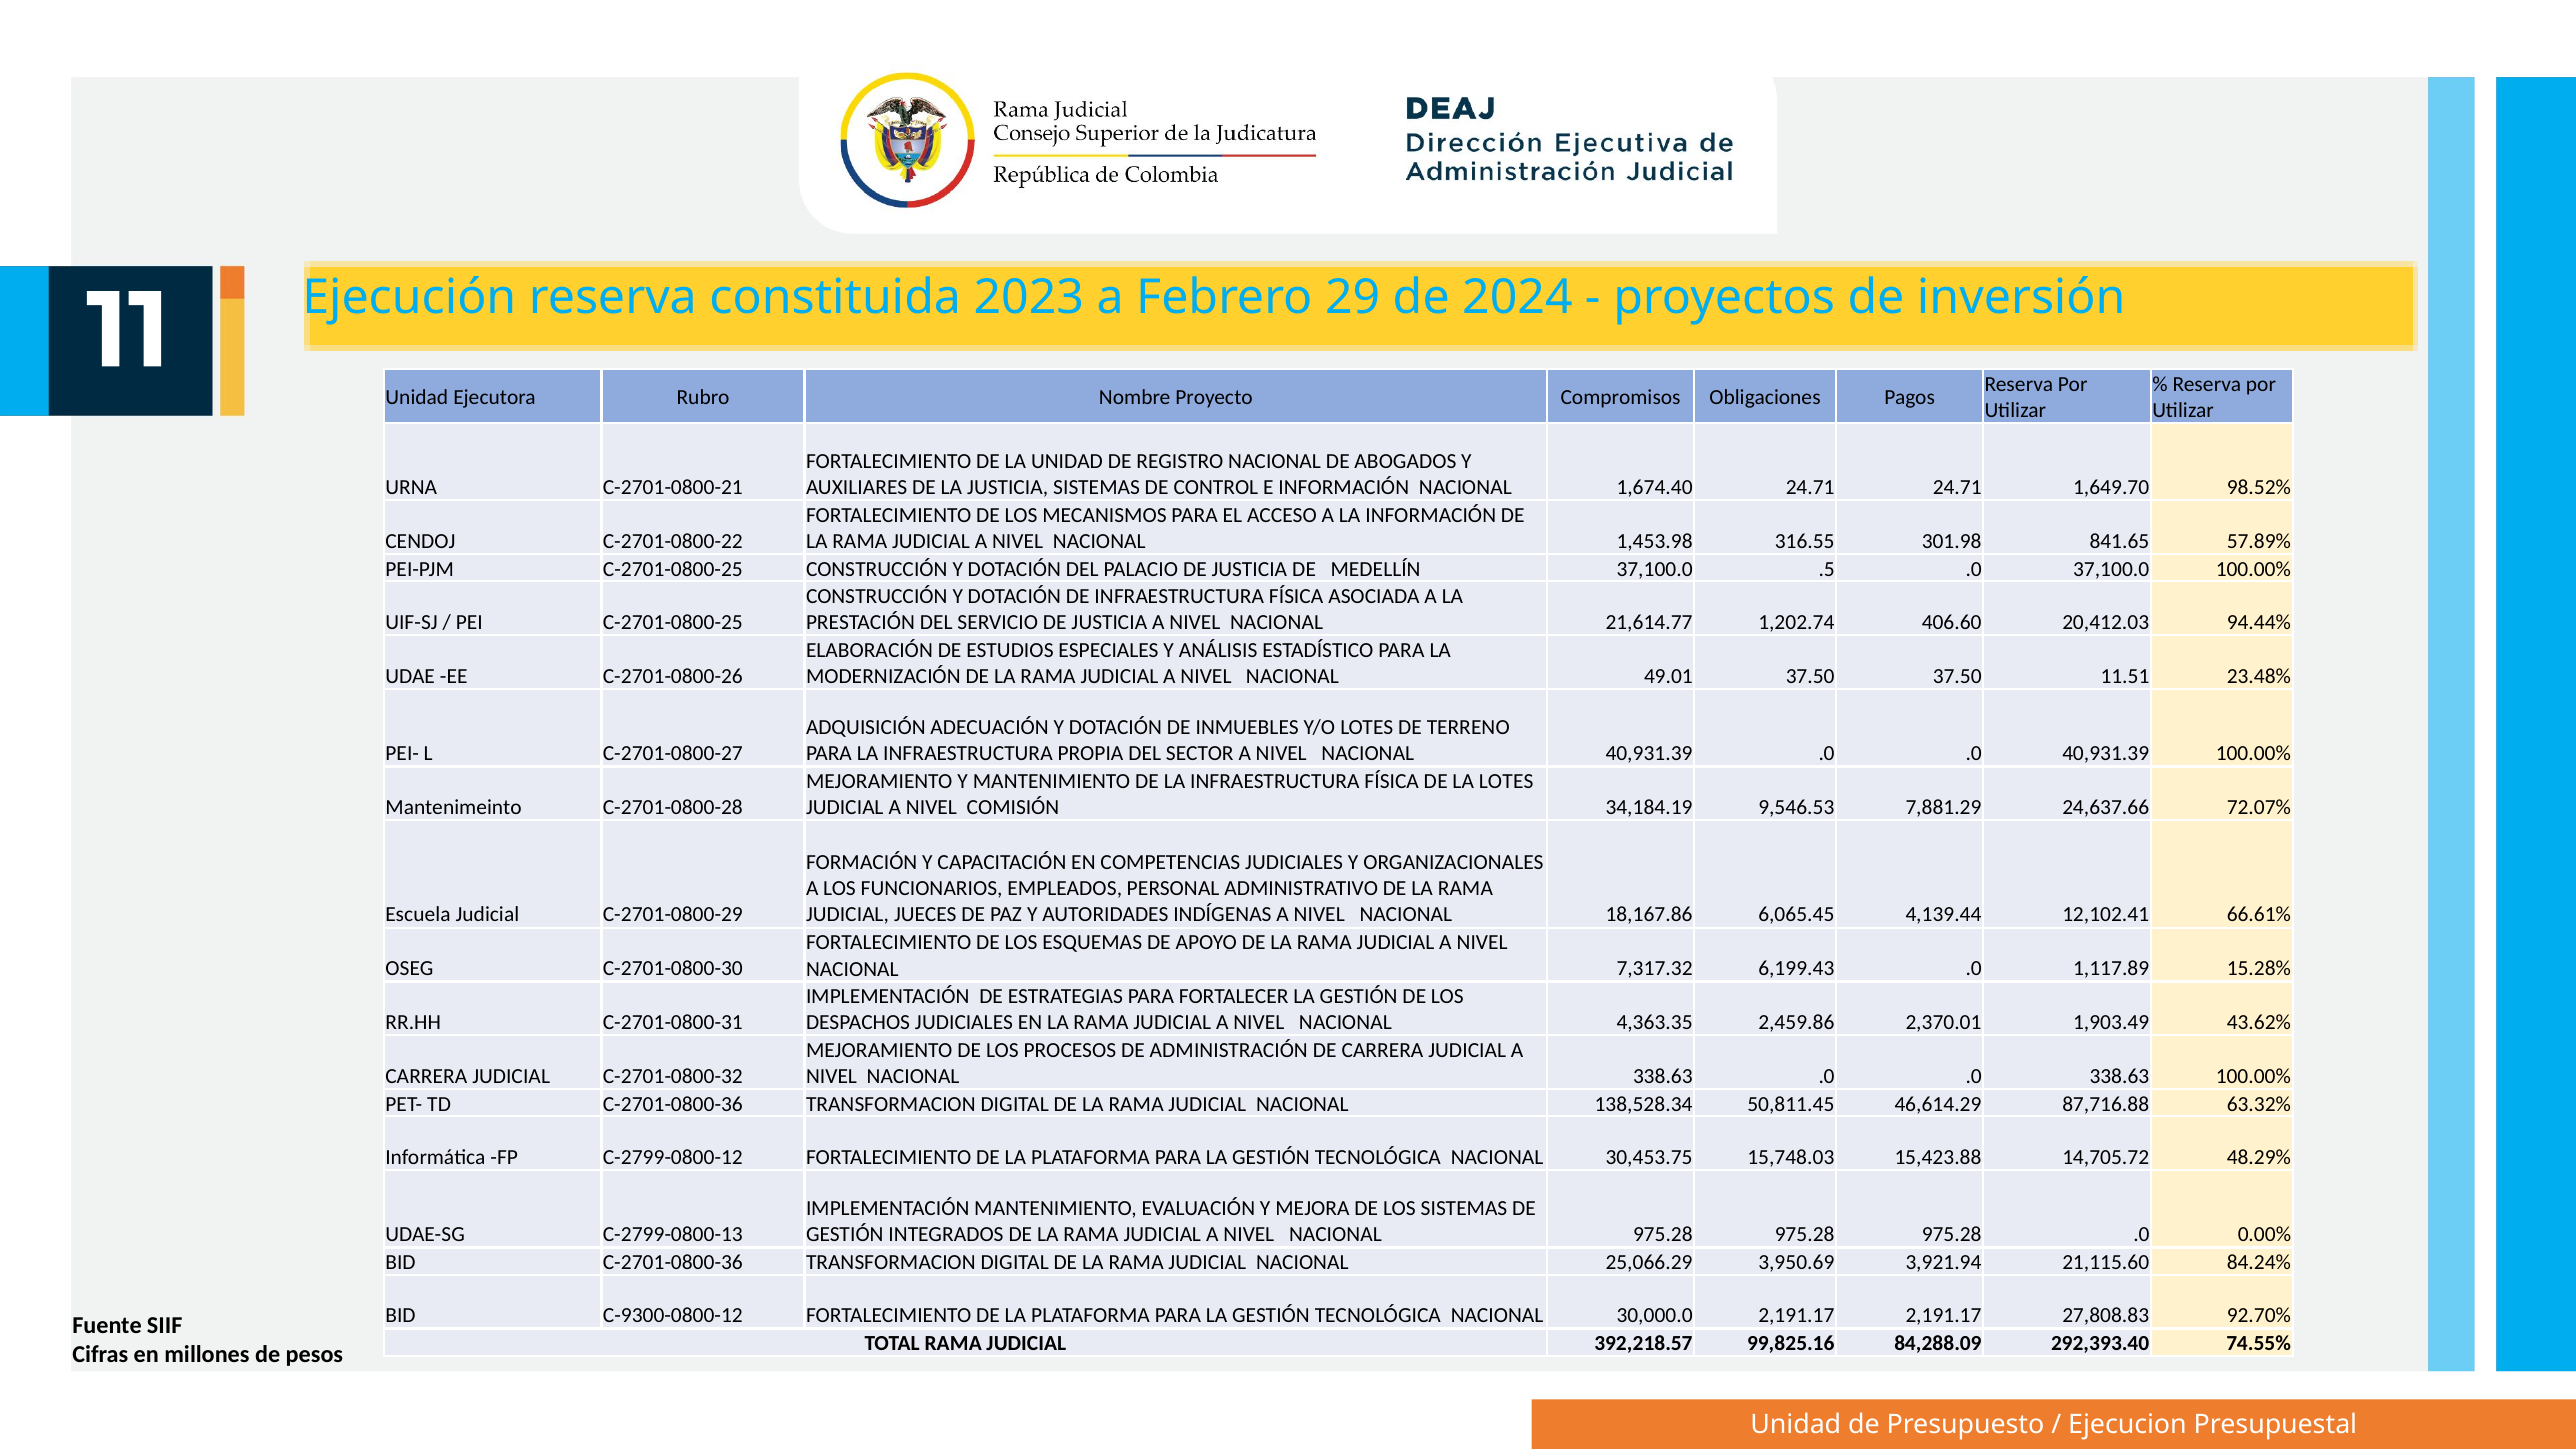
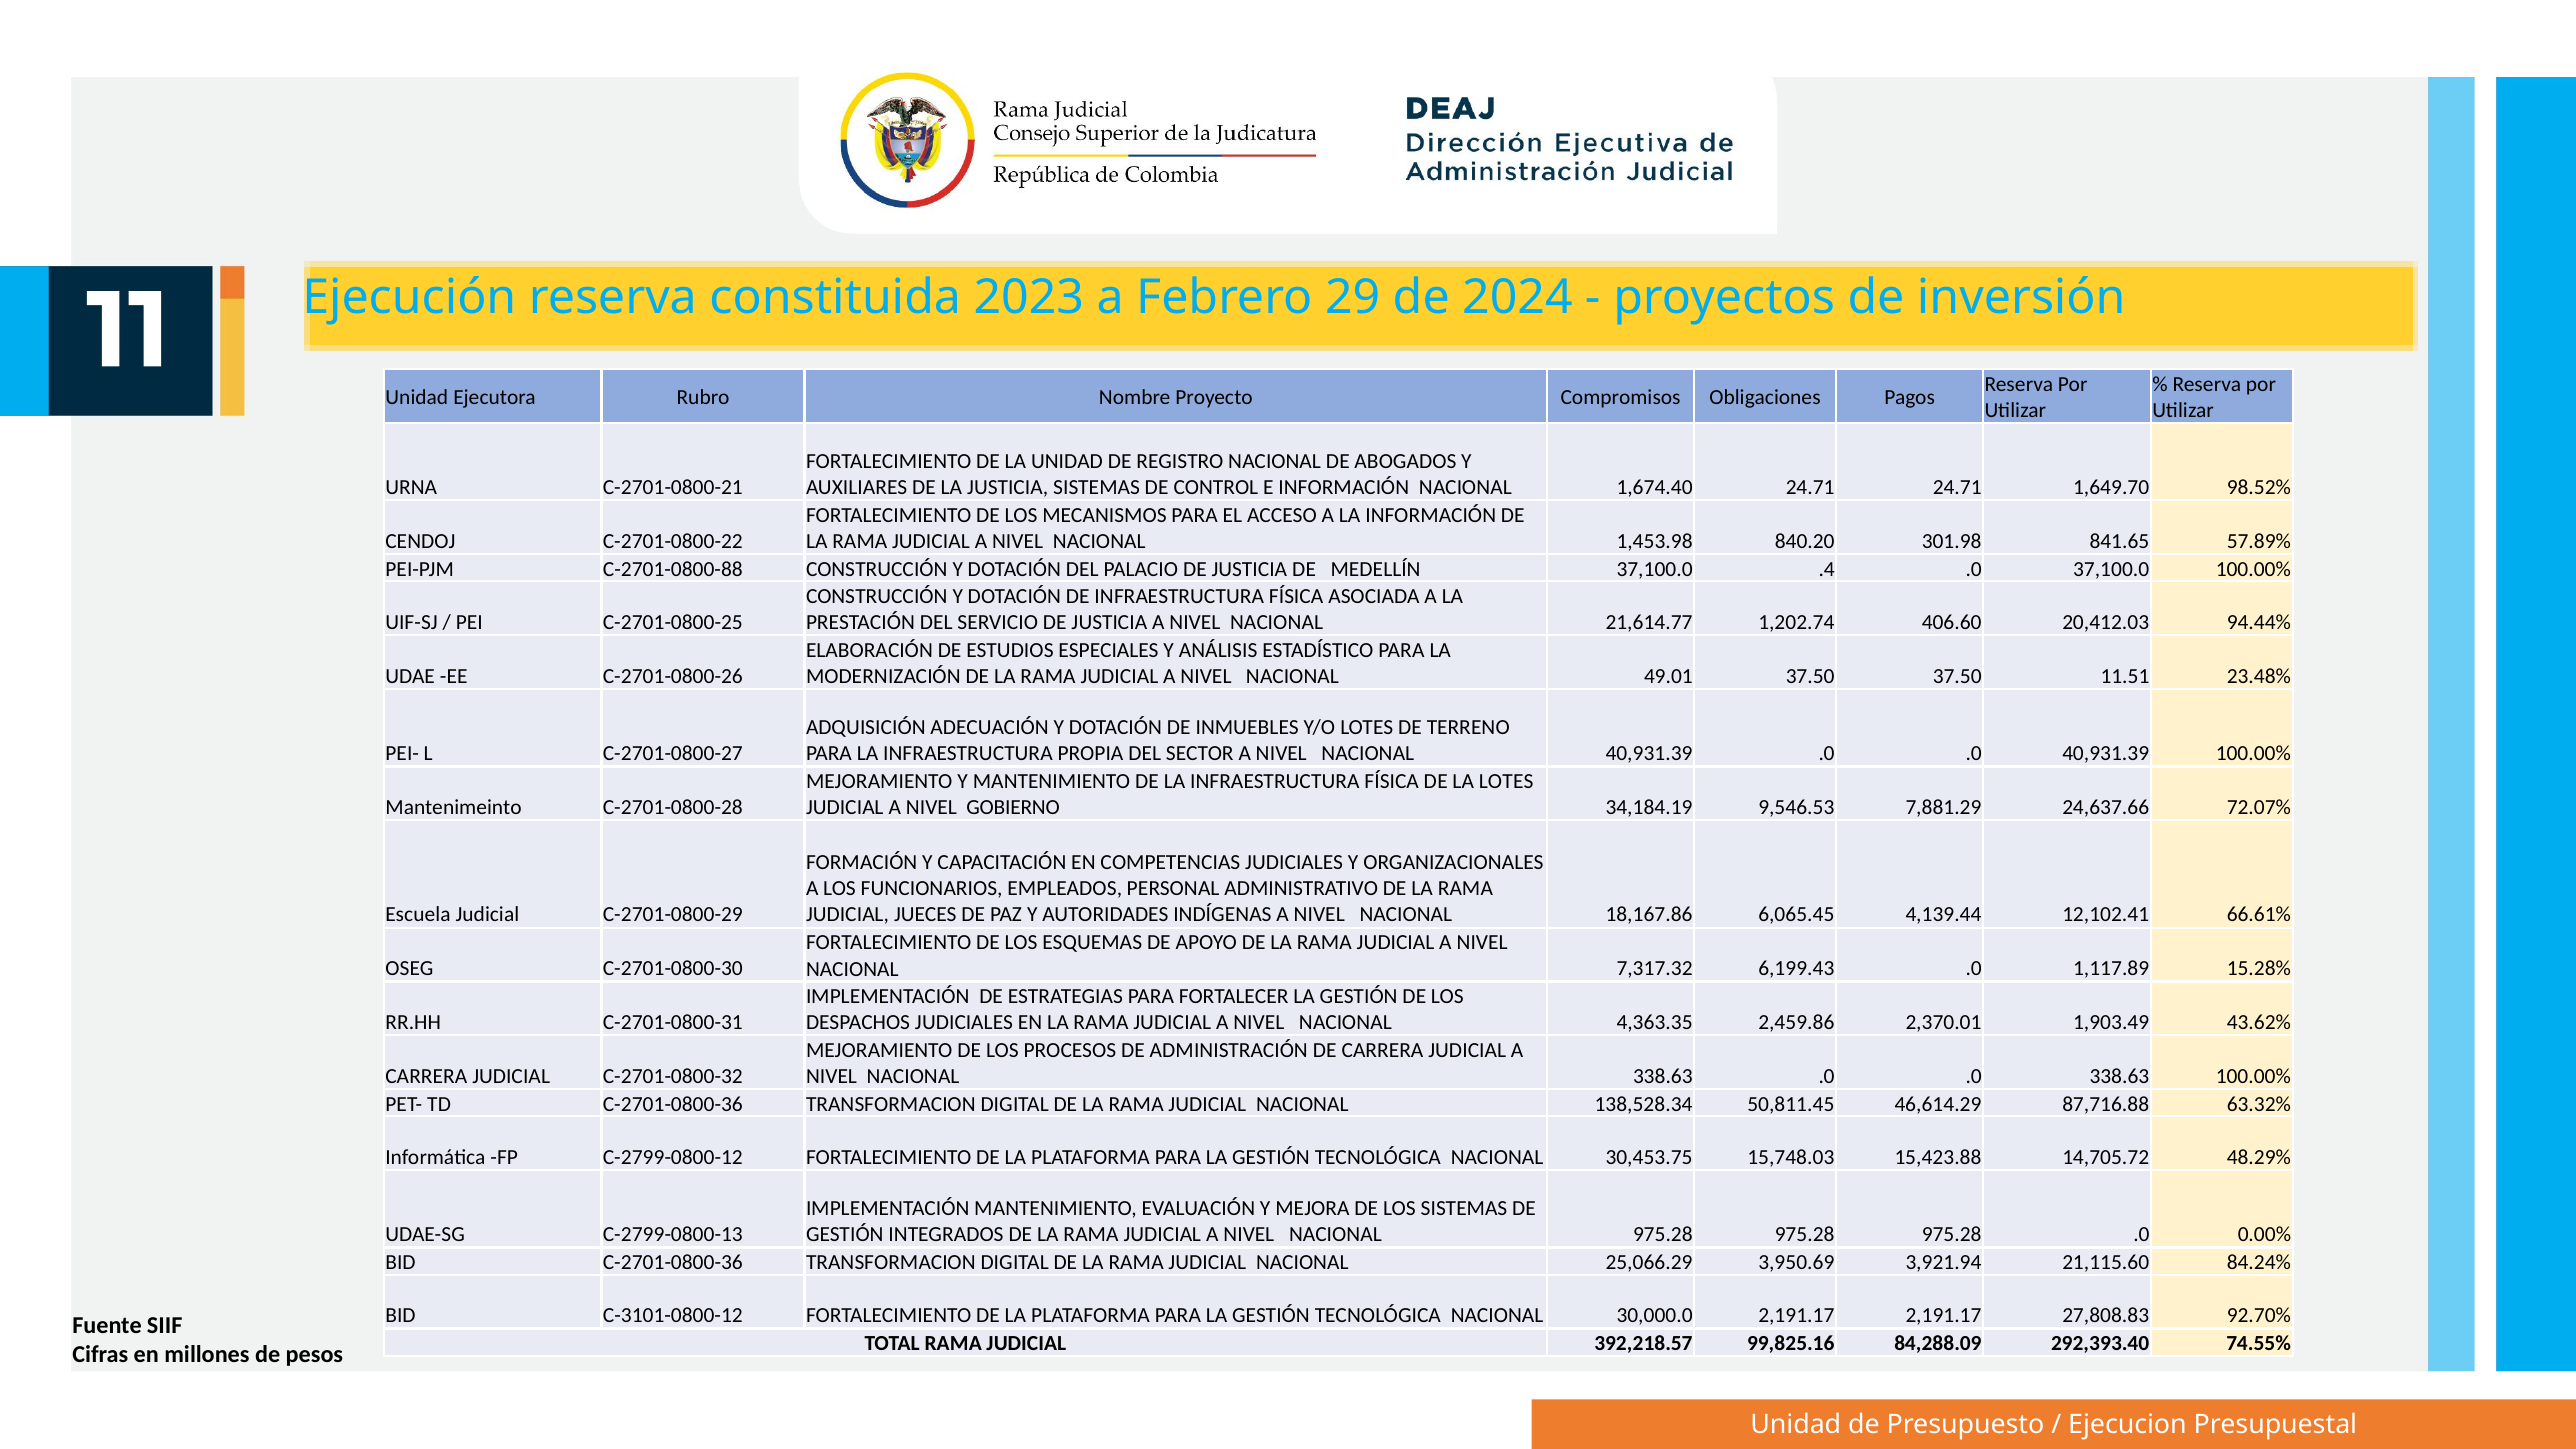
316.55: 316.55 -> 840.20
PEI-PJM C-2701-0800-25: C-2701-0800-25 -> C-2701-0800-88
.5: .5 -> .4
COMISIÓN: COMISIÓN -> GOBIERNO
C-9300-0800-12: C-9300-0800-12 -> C-3101-0800-12
